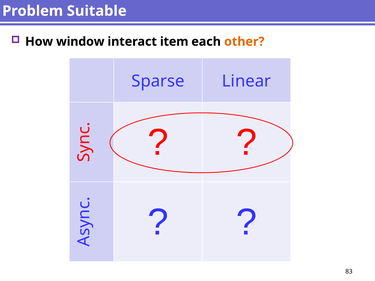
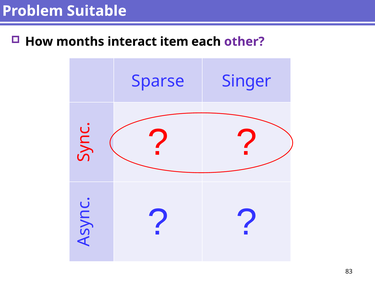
window: window -> months
other colour: orange -> purple
Linear: Linear -> Singer
